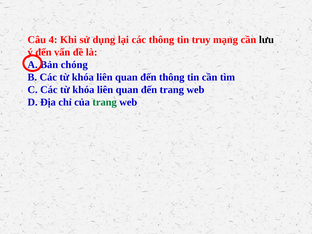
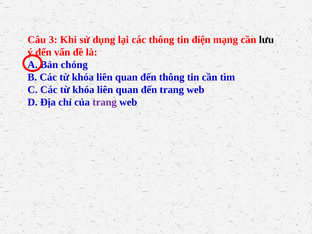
4: 4 -> 3
truy: truy -> điện
trang at (105, 102) colour: green -> purple
